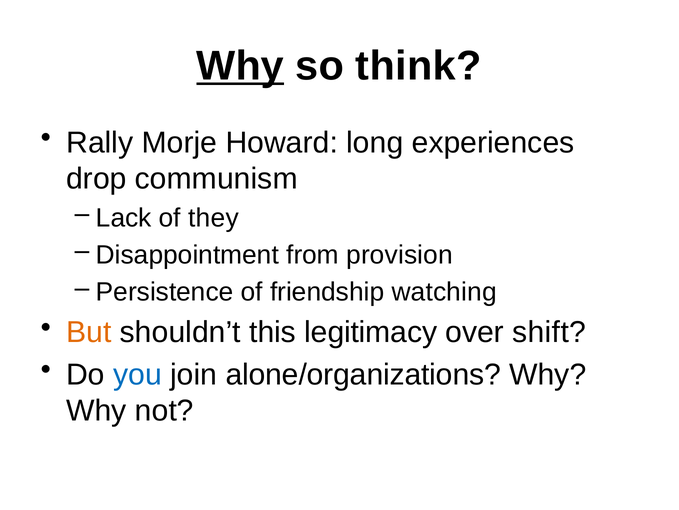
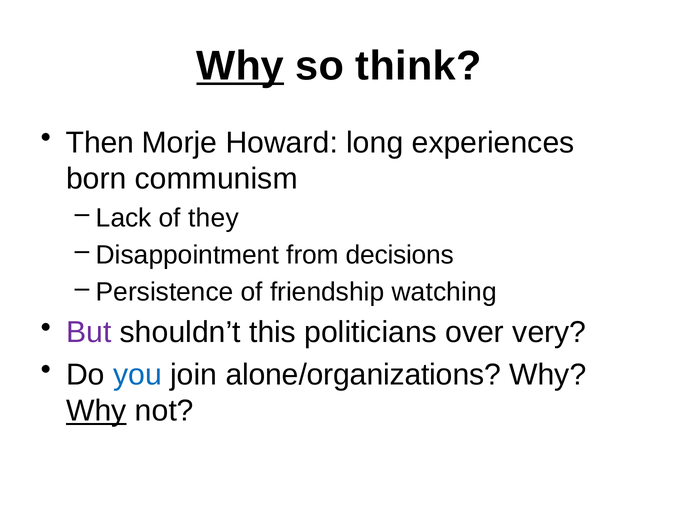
Rally: Rally -> Then
drop: drop -> born
provision: provision -> decisions
But colour: orange -> purple
legitimacy: legitimacy -> politicians
shift: shift -> very
Why at (96, 410) underline: none -> present
